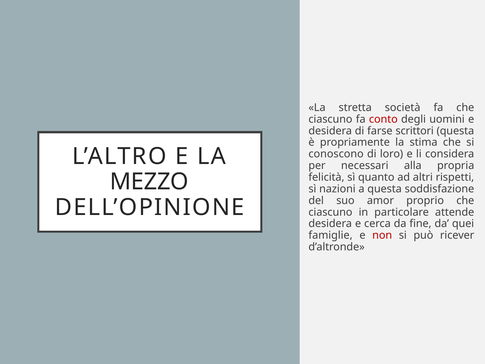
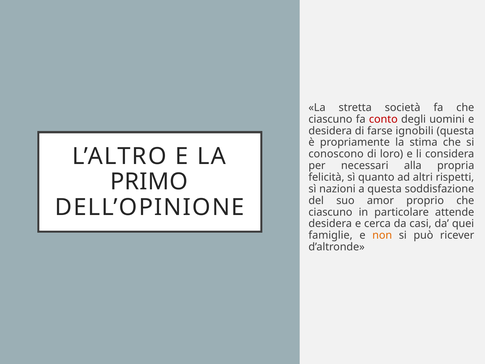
scrittori: scrittori -> ignobili
MEZZO: MEZZO -> PRIMO
fine: fine -> casi
non colour: red -> orange
